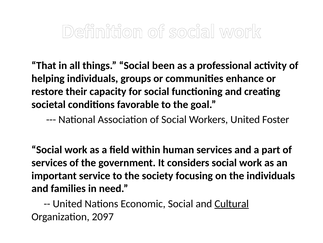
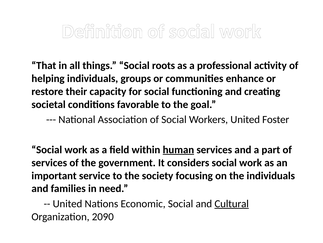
been: been -> roots
human underline: none -> present
2097: 2097 -> 2090
